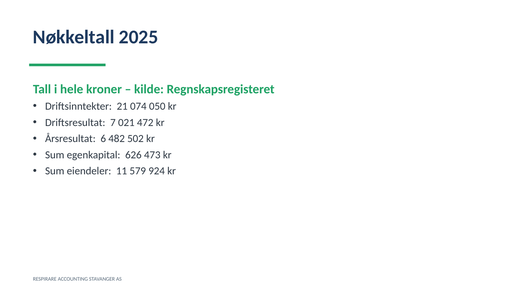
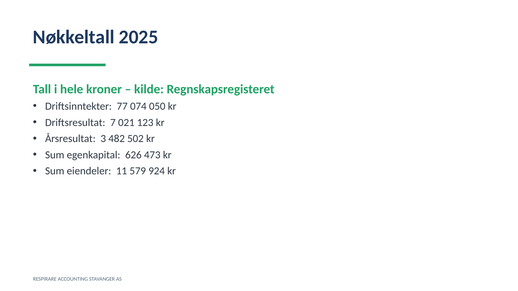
21: 21 -> 77
472: 472 -> 123
6: 6 -> 3
